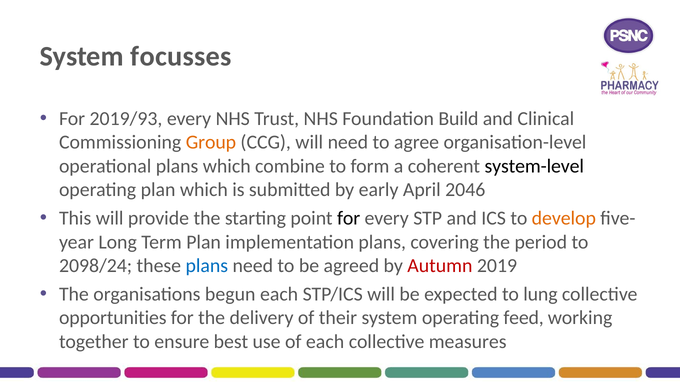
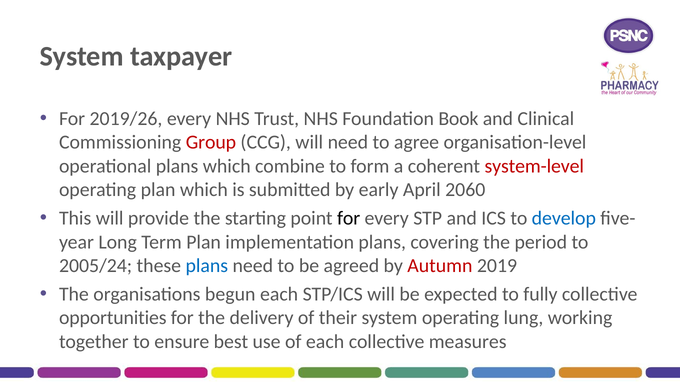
focusses: focusses -> taxpayer
2019/93: 2019/93 -> 2019/26
Build: Build -> Book
Group colour: orange -> red
system-level colour: black -> red
2046: 2046 -> 2060
develop colour: orange -> blue
2098/24: 2098/24 -> 2005/24
lung: lung -> fully
feed: feed -> lung
